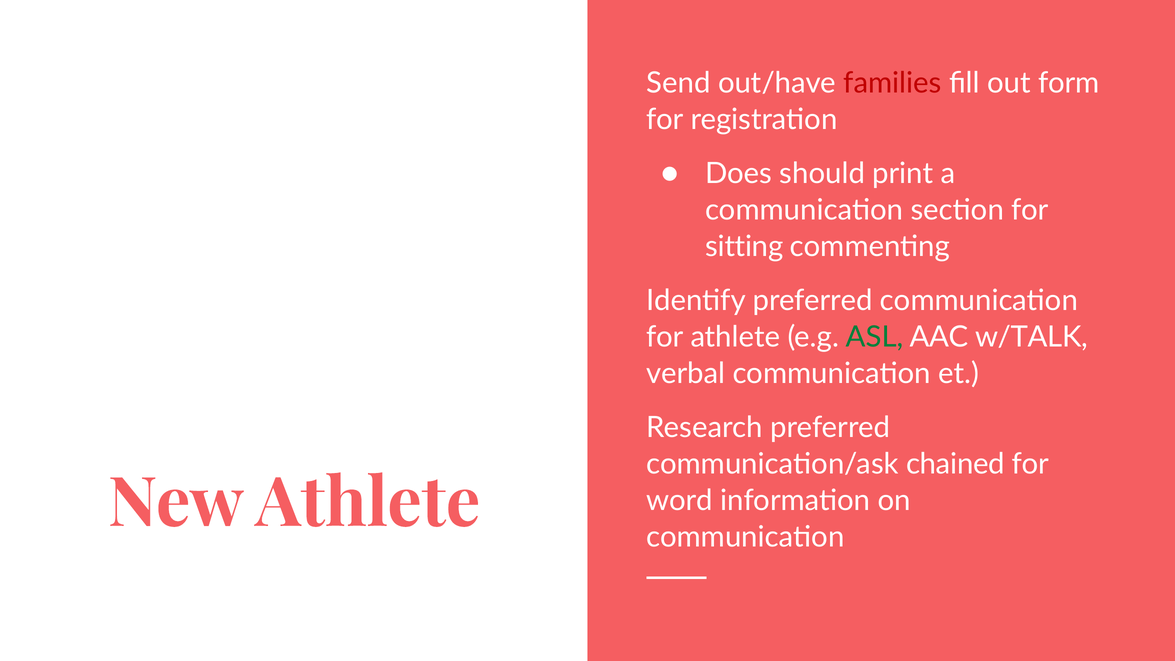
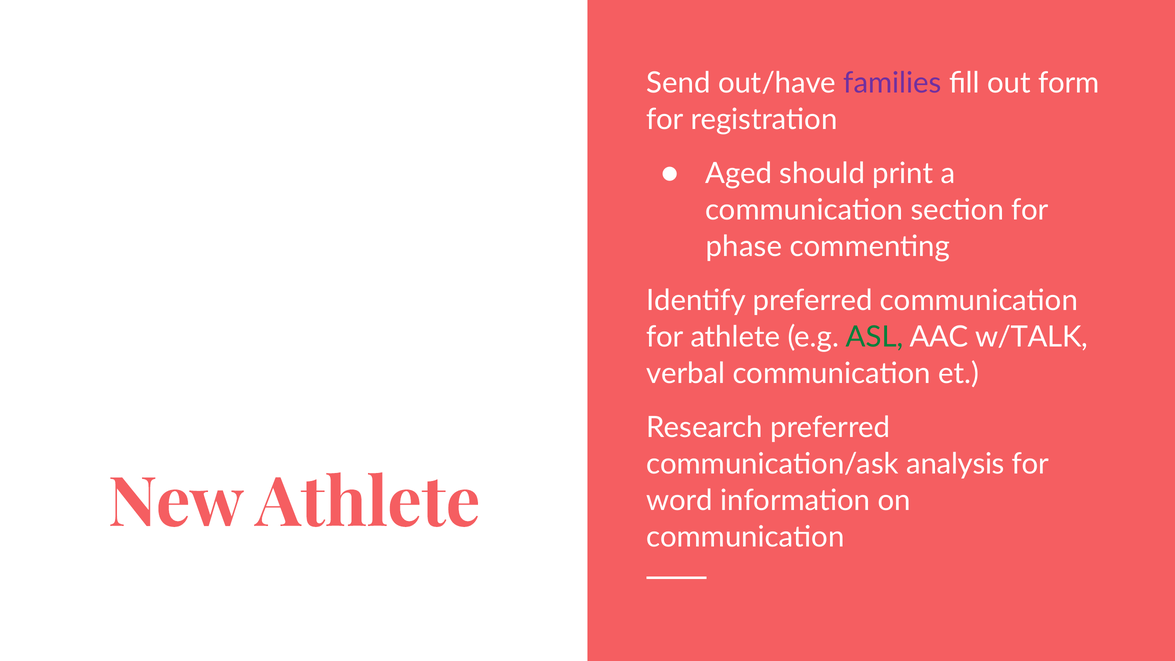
families colour: red -> purple
Does: Does -> Aged
sitting: sitting -> phase
chained: chained -> analysis
